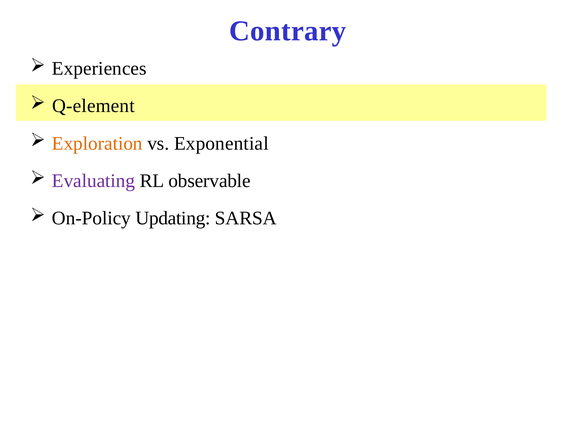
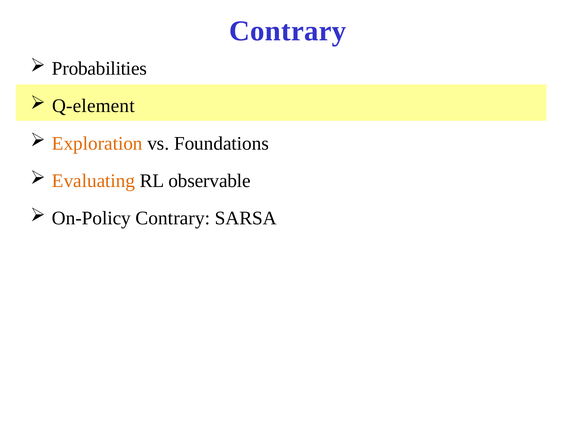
Experiences: Experiences -> Probabilities
Exponential: Exponential -> Foundations
Evaluating colour: purple -> orange
On-Policy Updating: Updating -> Contrary
